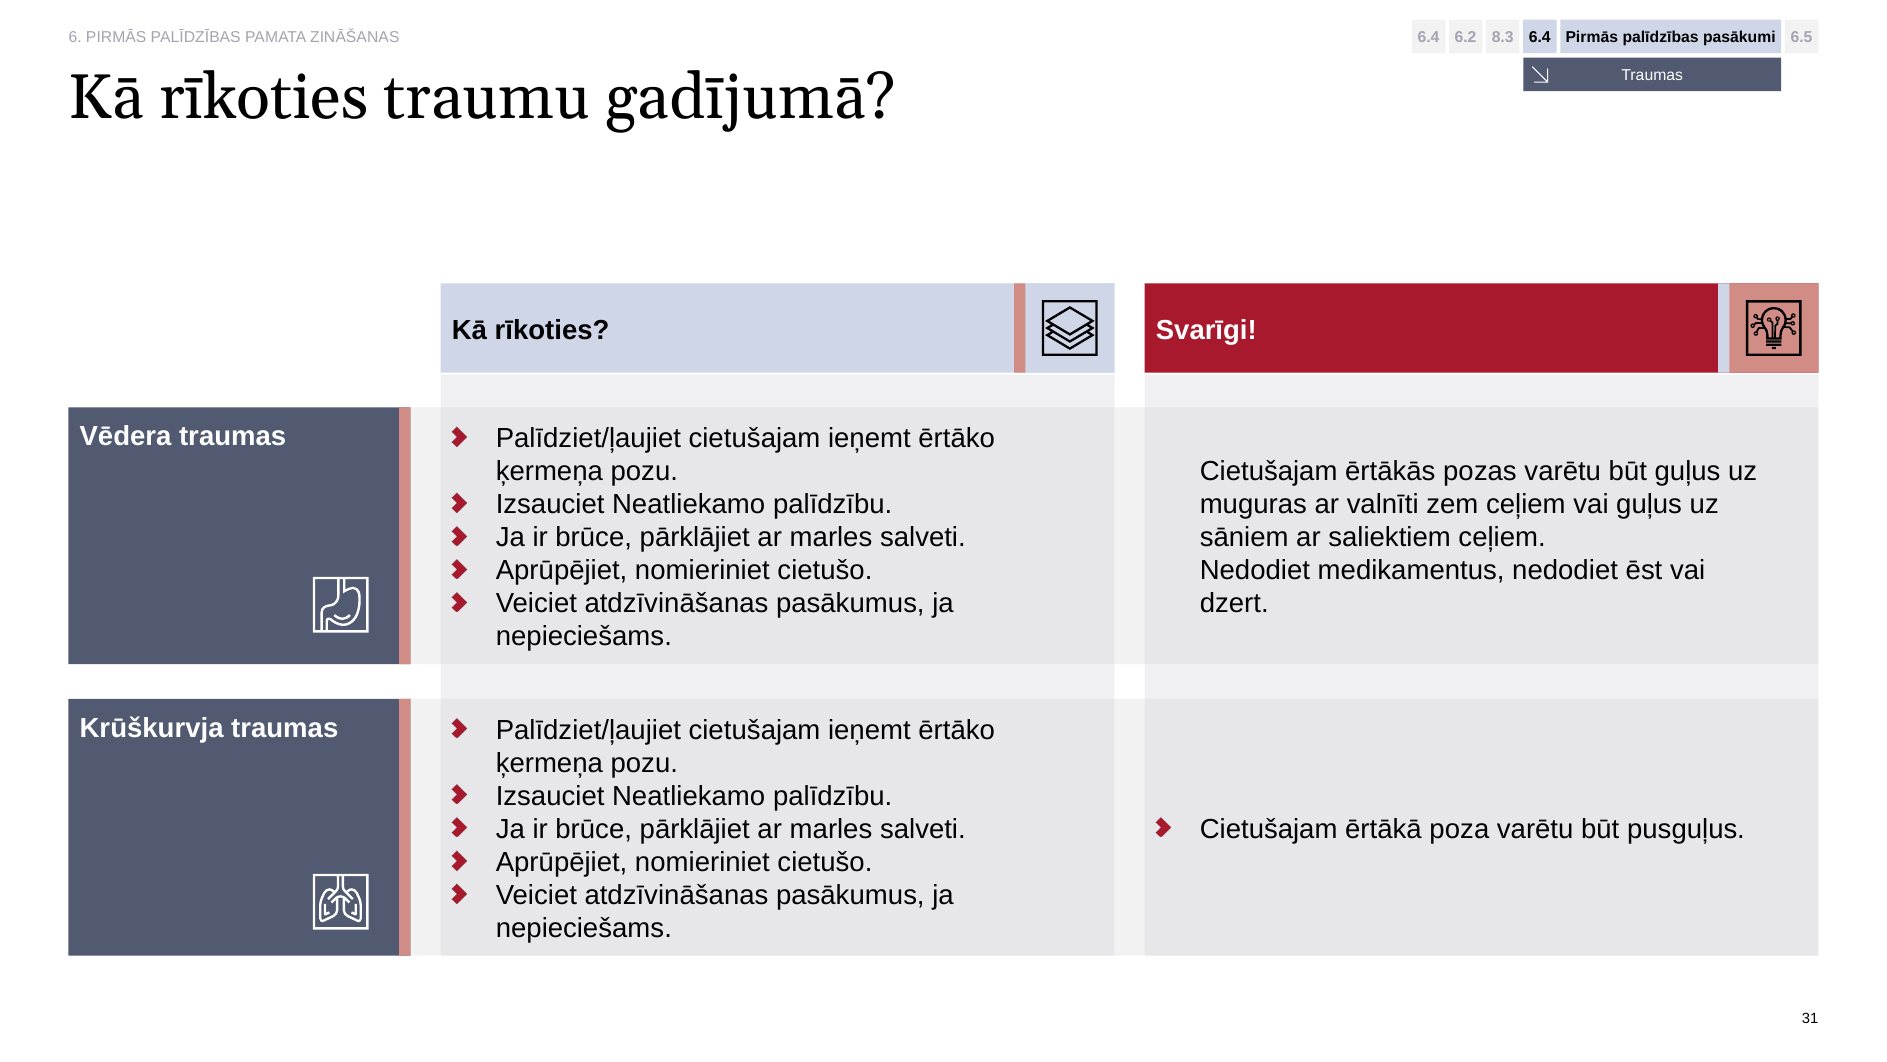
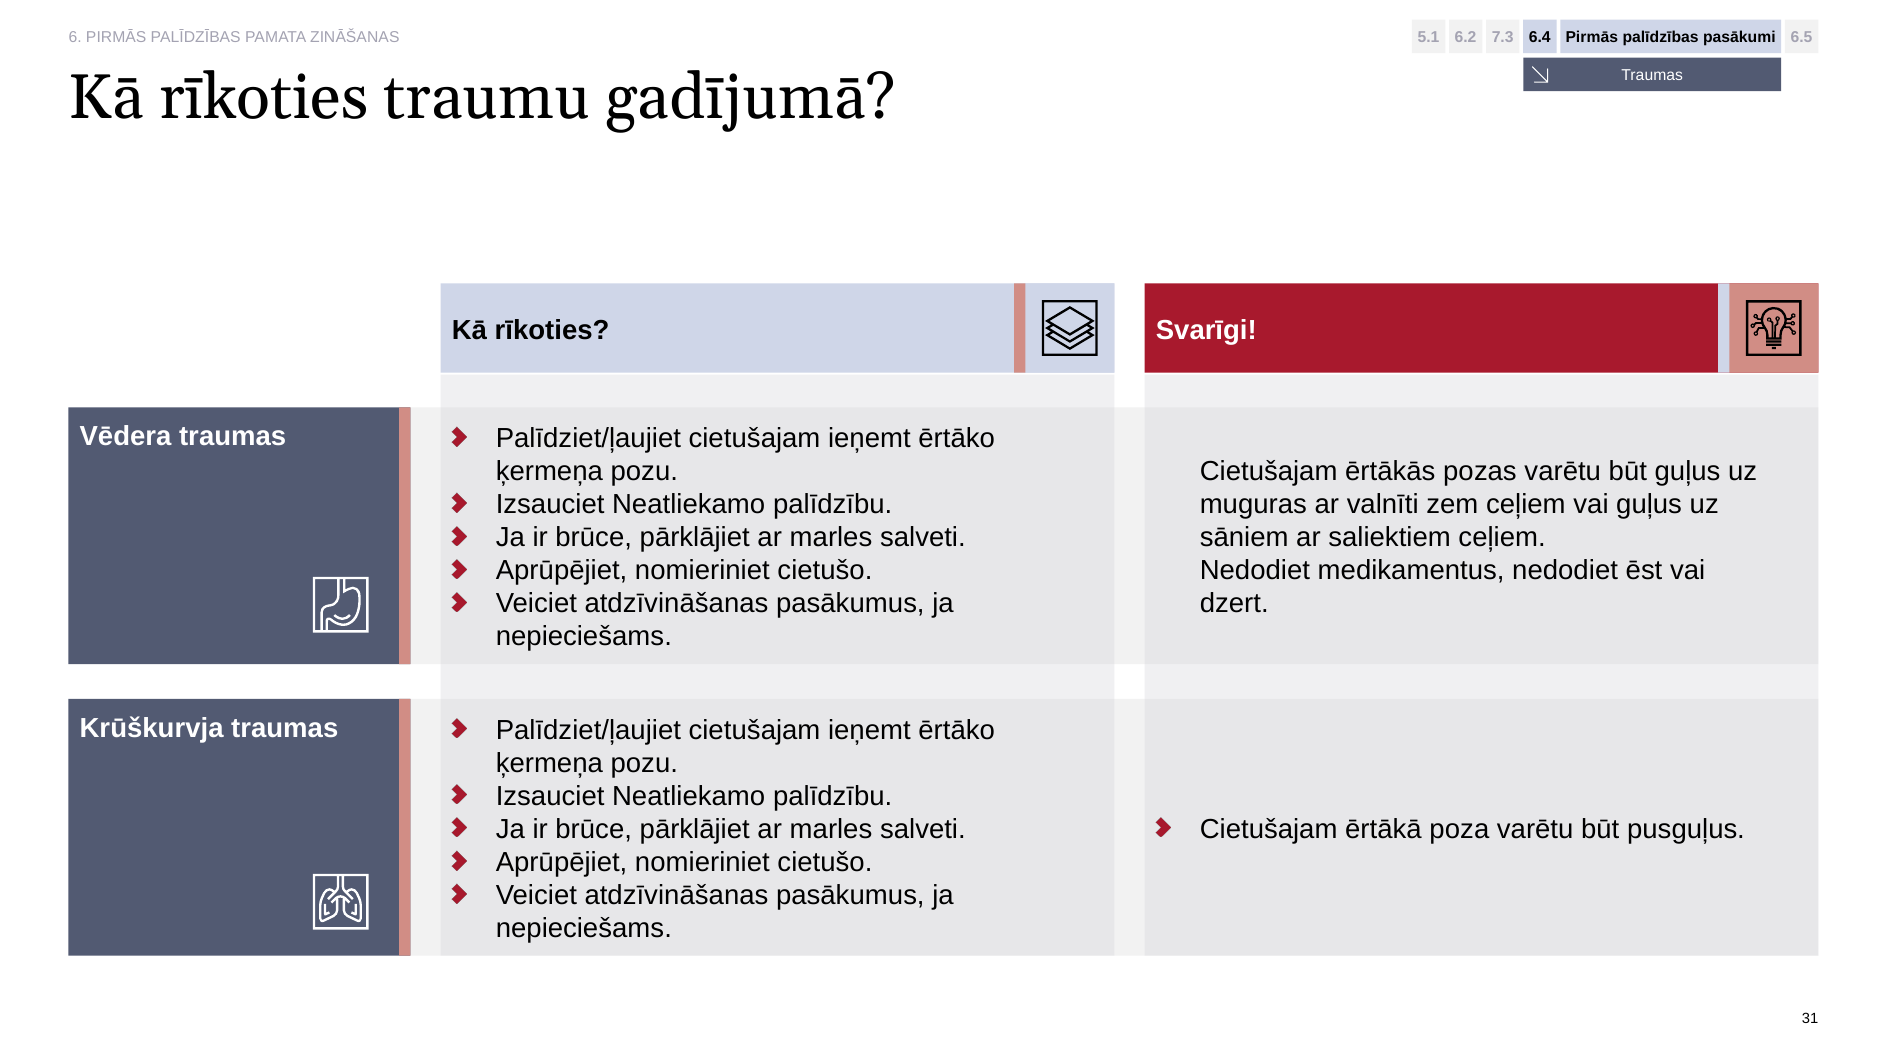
6.4 at (1428, 37): 6.4 -> 5.1
8.3: 8.3 -> 7.3
